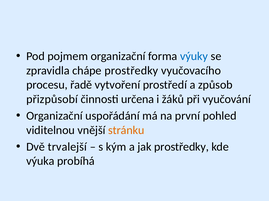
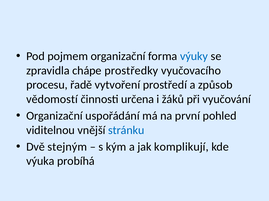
přizpůsobí: přizpůsobí -> vědomostí
stránku colour: orange -> blue
trvalejší: trvalejší -> stejným
jak prostředky: prostředky -> komplikují
